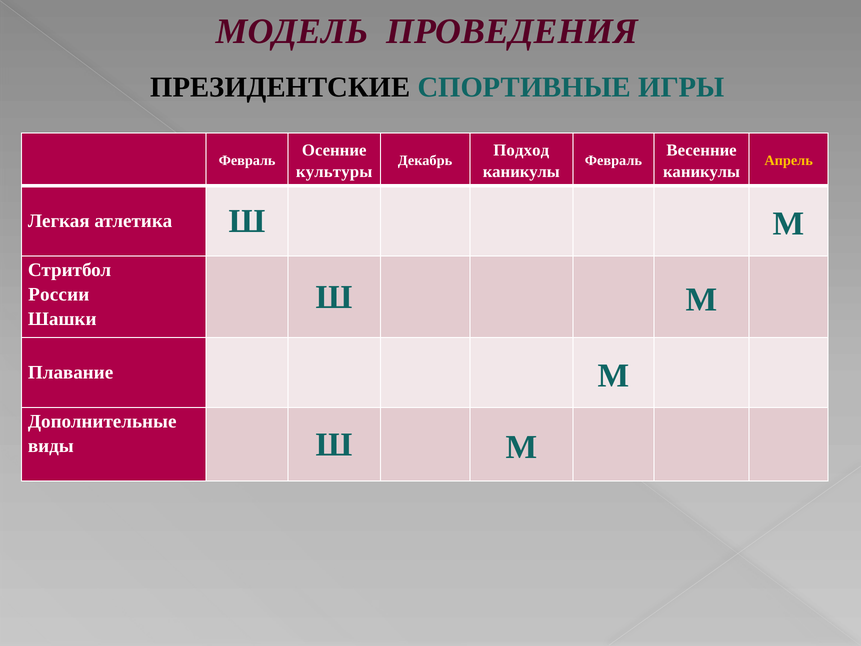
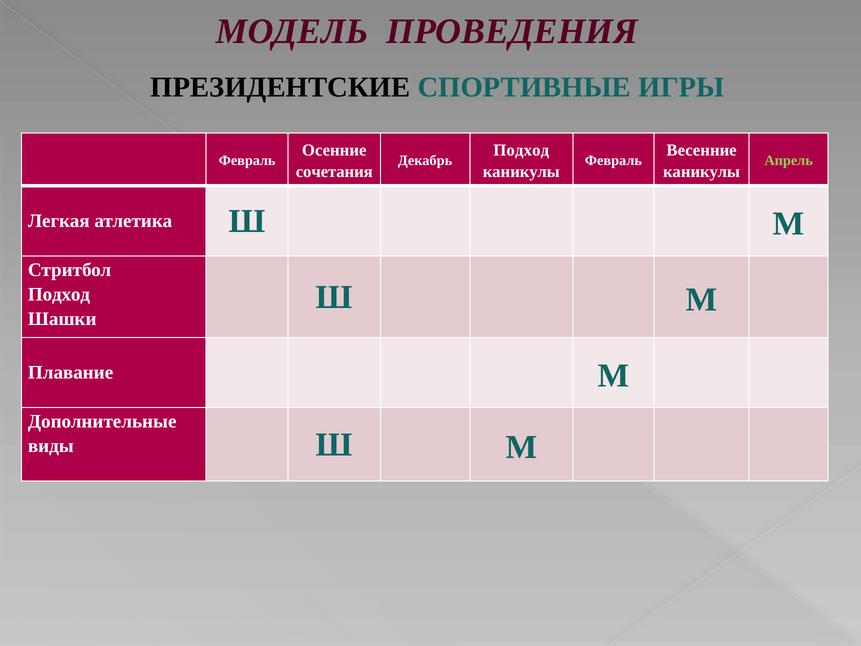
Апрель colour: yellow -> light green
культуры: культуры -> сочетания
России at (59, 294): России -> Подход
